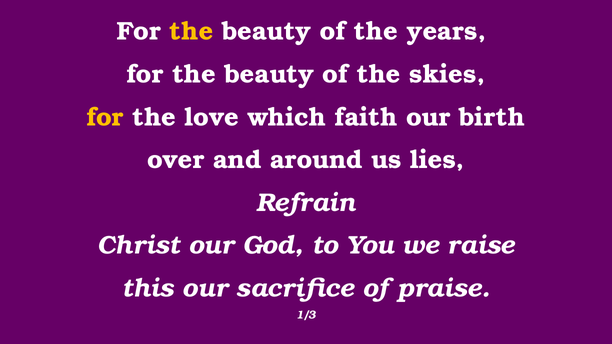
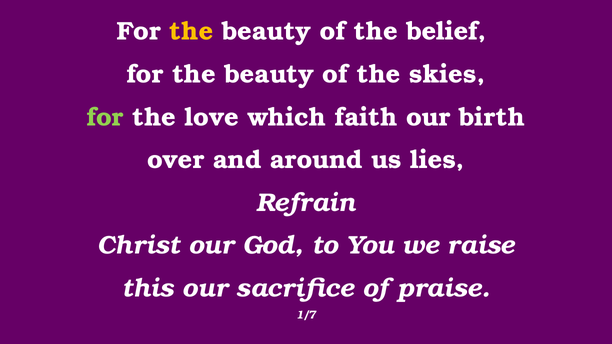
years: years -> belief
for at (105, 117) colour: yellow -> light green
1/3: 1/3 -> 1/7
